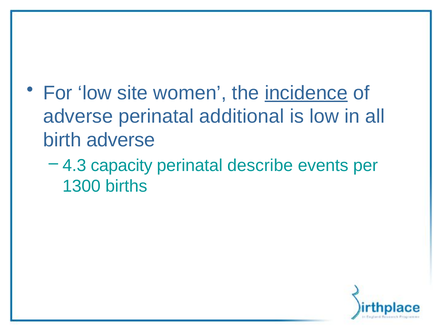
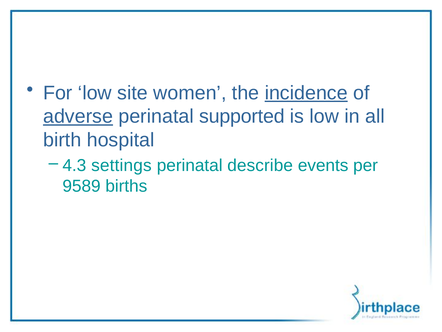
adverse at (78, 116) underline: none -> present
additional: additional -> supported
birth adverse: adverse -> hospital
capacity: capacity -> settings
1300: 1300 -> 9589
